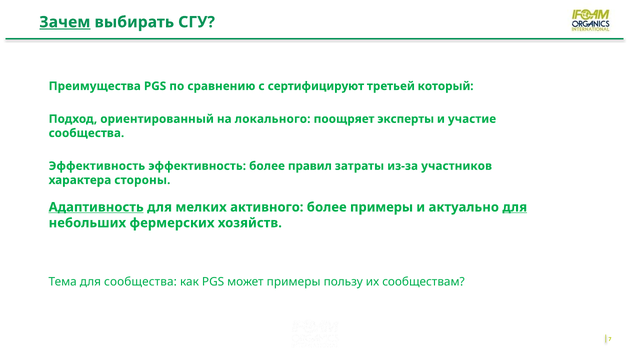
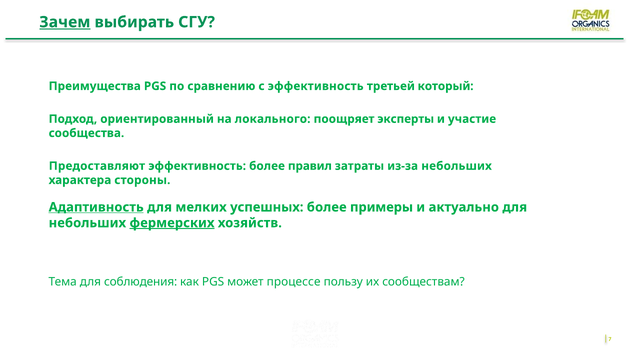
с сертифицируют: сертифицируют -> эффективность
Эффективность at (97, 166): Эффективность -> Предоставляют
из-за участников: участников -> небольших
активного: активного -> успешных
для at (515, 207) underline: present -> none
фермерских underline: none -> present
для сообщества: сообщества -> соблюдения
может примеры: примеры -> процессе
